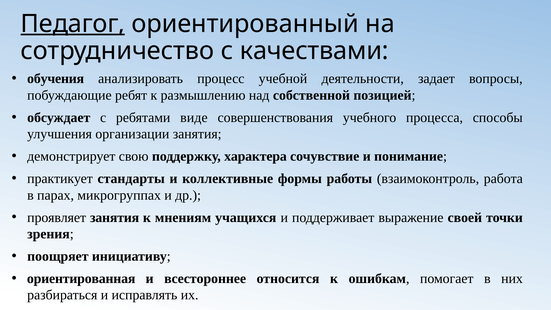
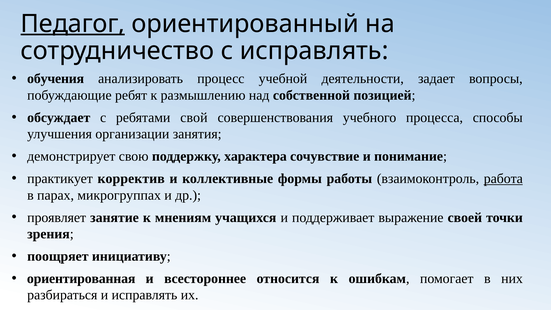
с качествами: качествами -> исправлять
виде: виде -> свой
стандарты: стандарты -> корректив
работа underline: none -> present
проявляет занятия: занятия -> занятие
